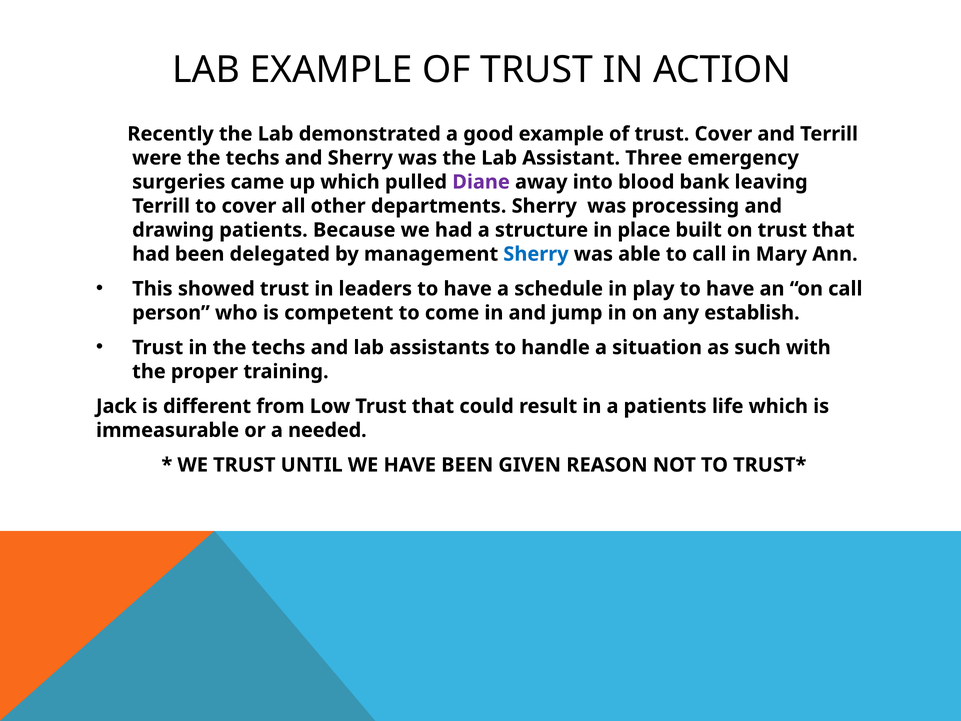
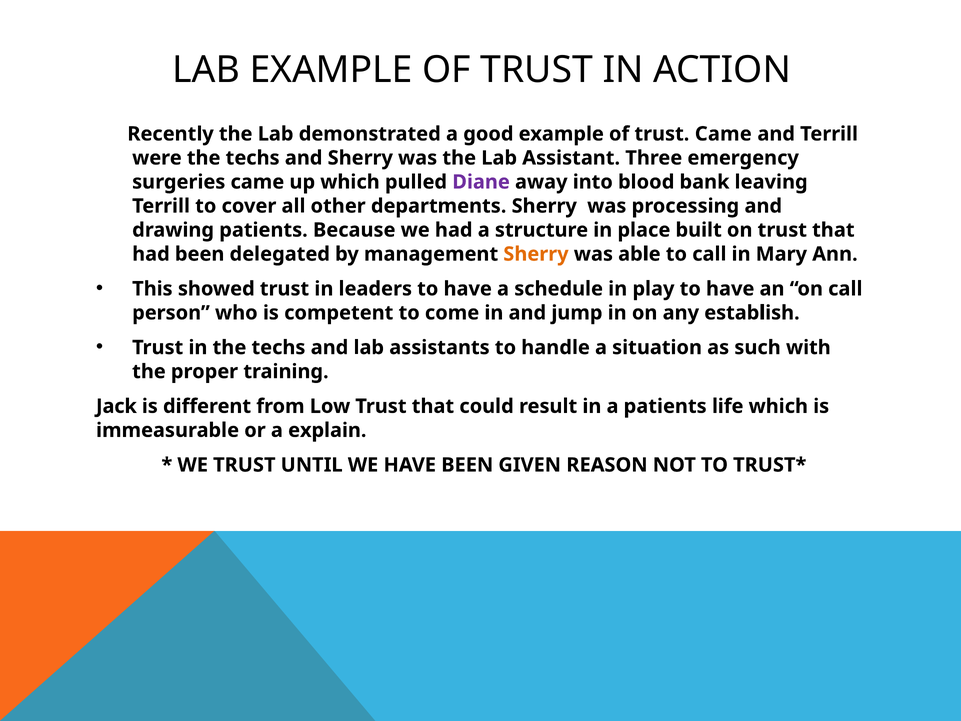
trust Cover: Cover -> Came
Sherry at (536, 254) colour: blue -> orange
needed: needed -> explain
